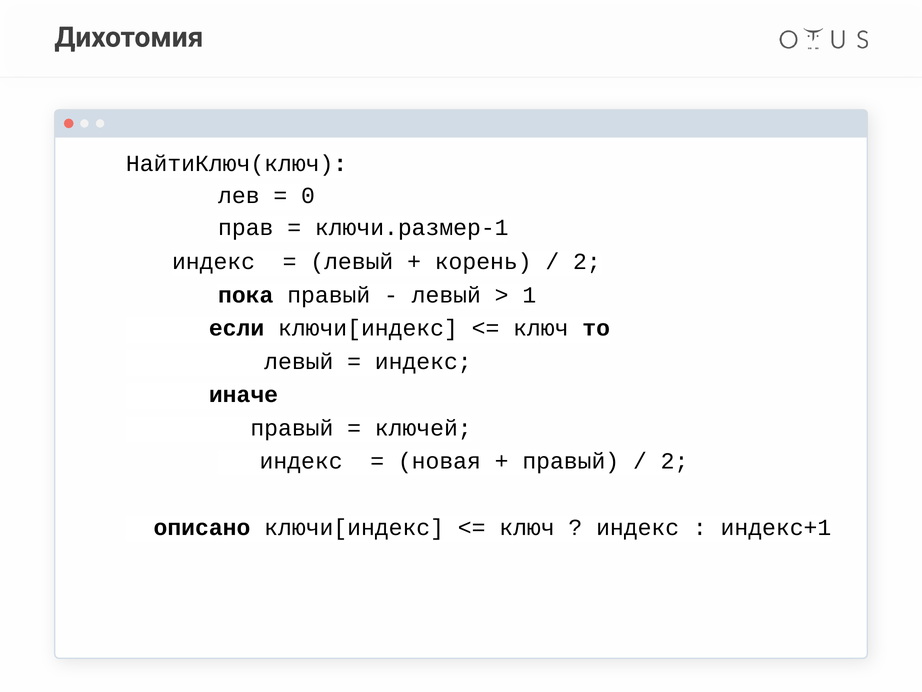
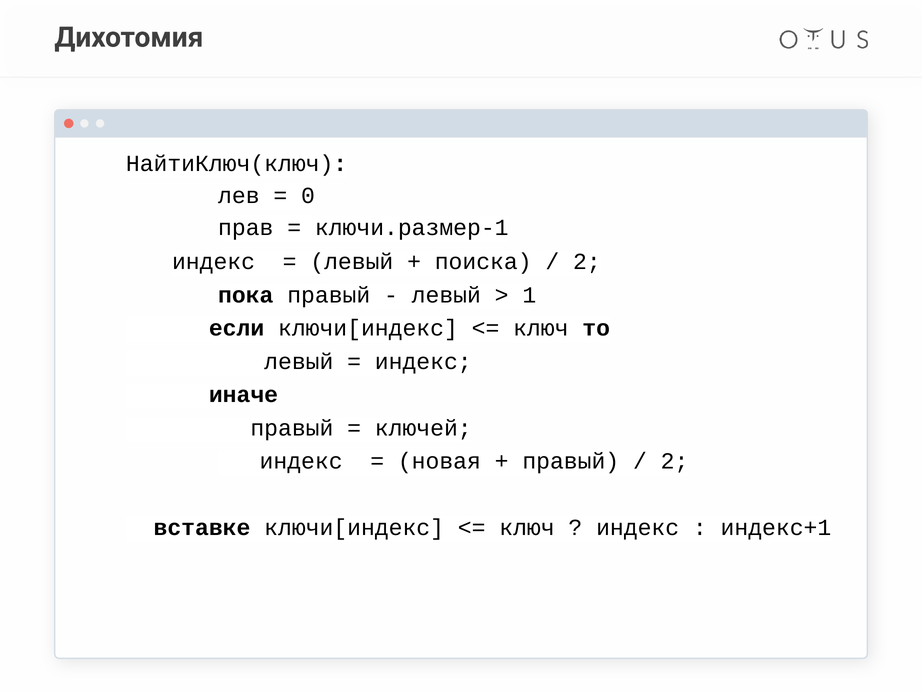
корень: корень -> поиска
описано: описано -> вставке
